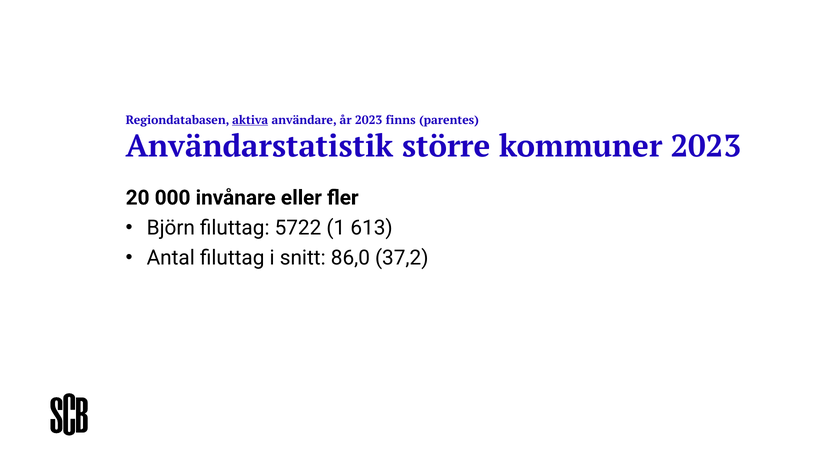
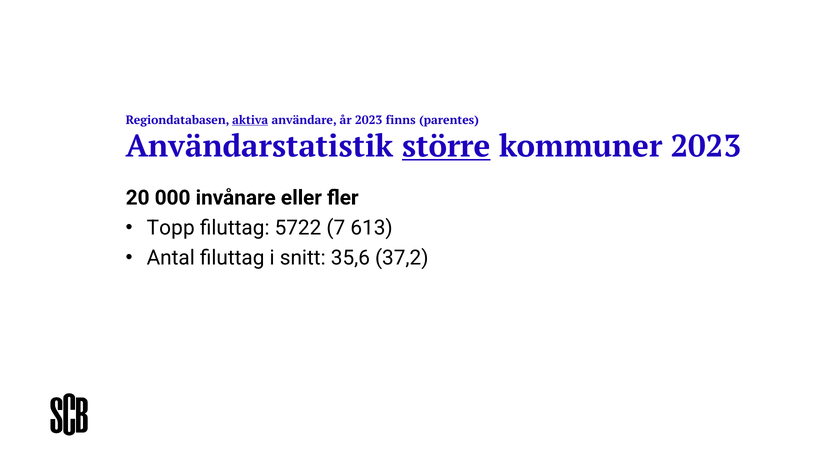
större underline: none -> present
Björn: Björn -> Topp
1: 1 -> 7
86,0: 86,0 -> 35,6
